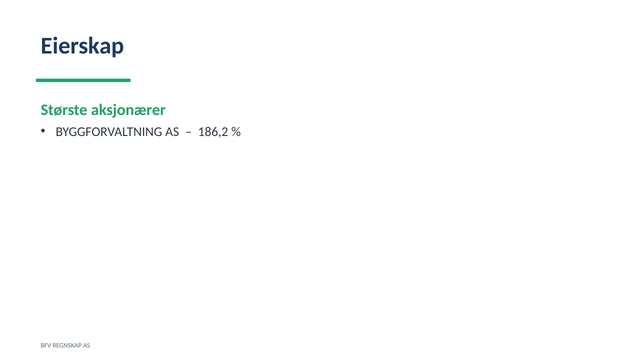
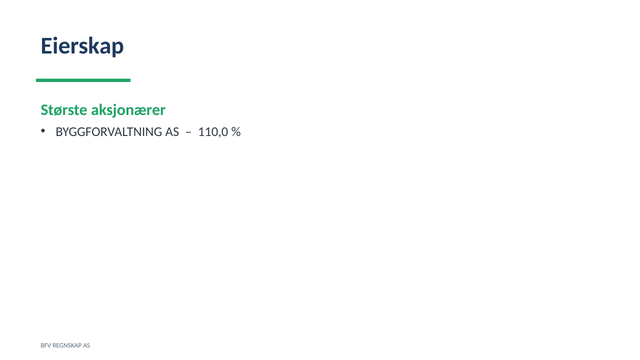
186,2: 186,2 -> 110,0
